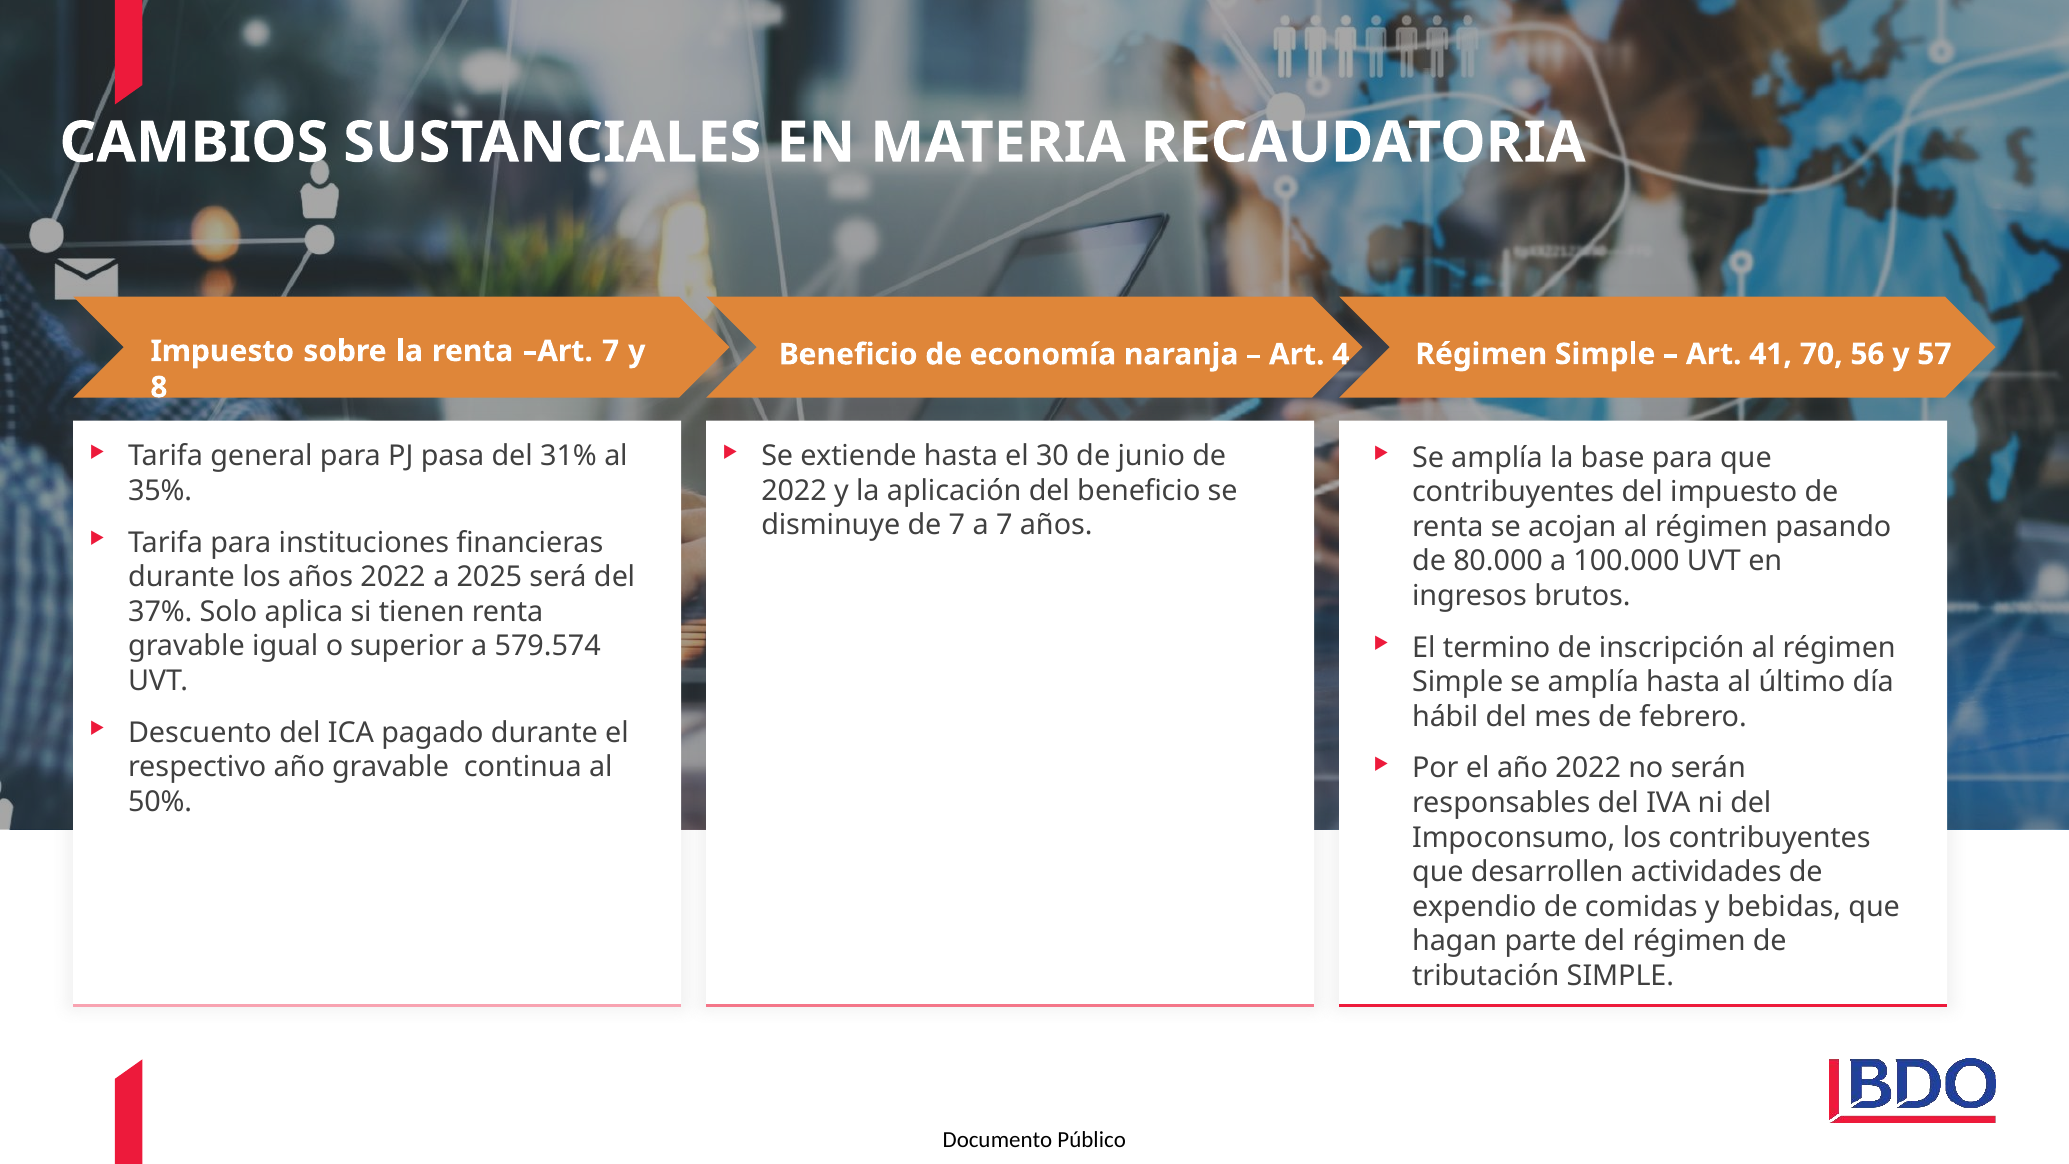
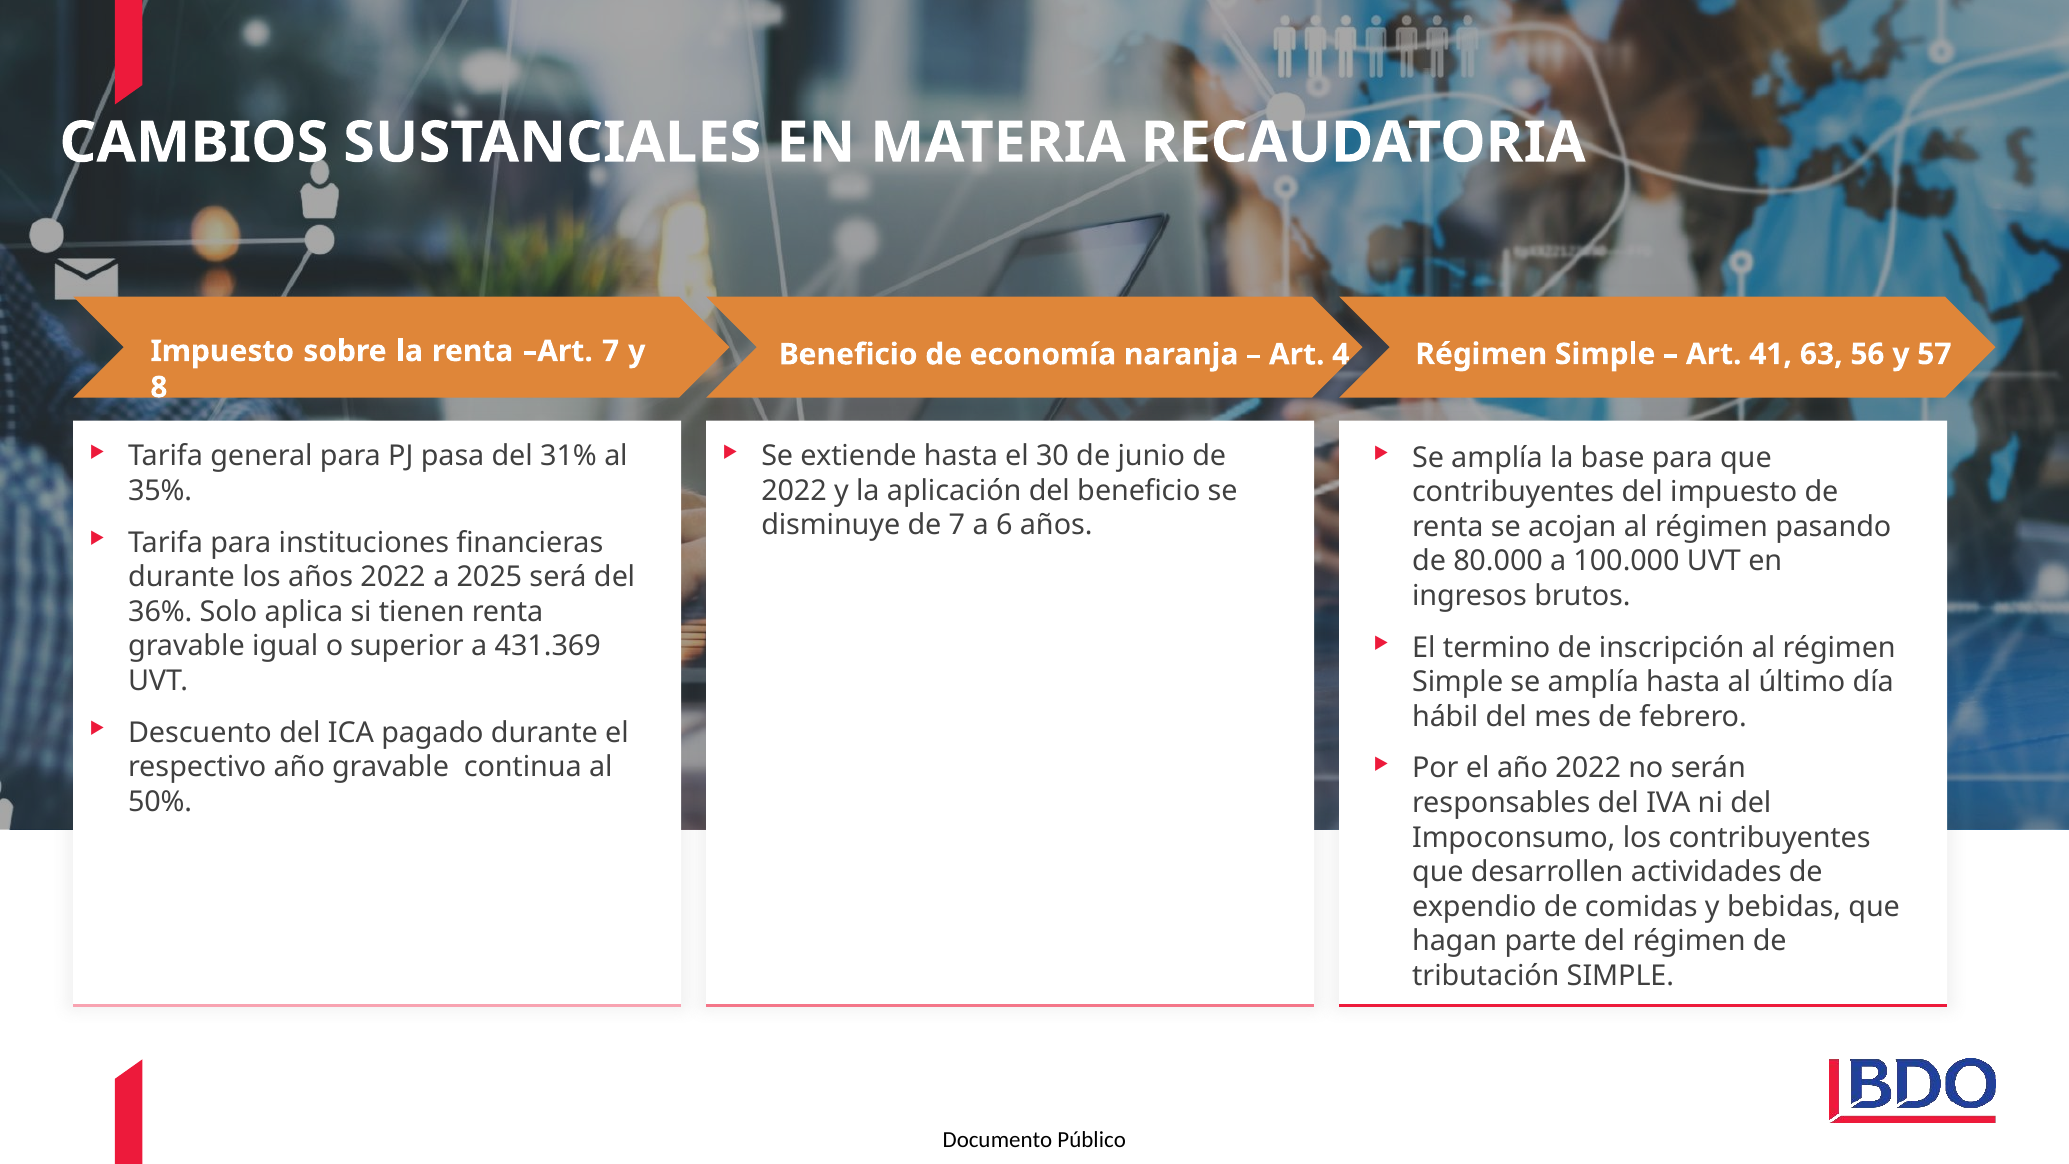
70: 70 -> 63
a 7: 7 -> 6
37%: 37% -> 36%
579.574: 579.574 -> 431.369
